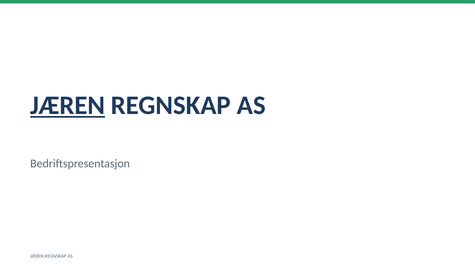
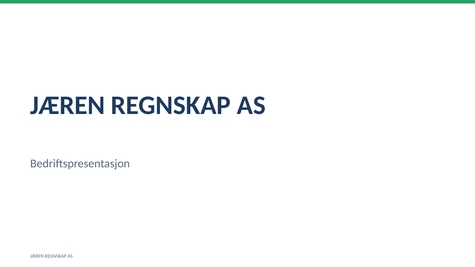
JÆREN at (68, 105) underline: present -> none
